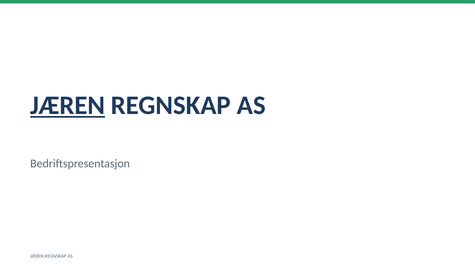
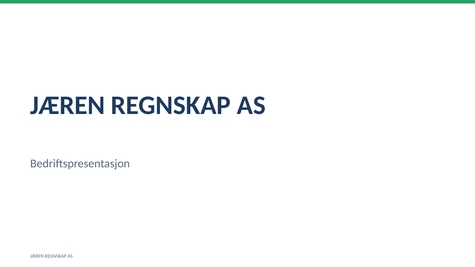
JÆREN at (68, 105) underline: present -> none
